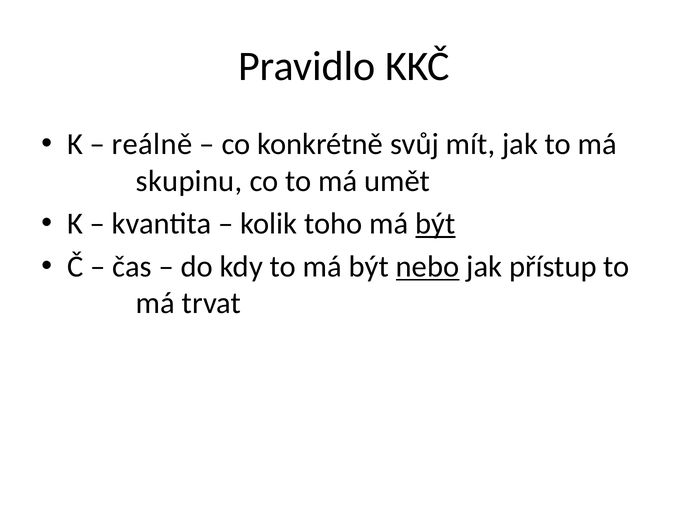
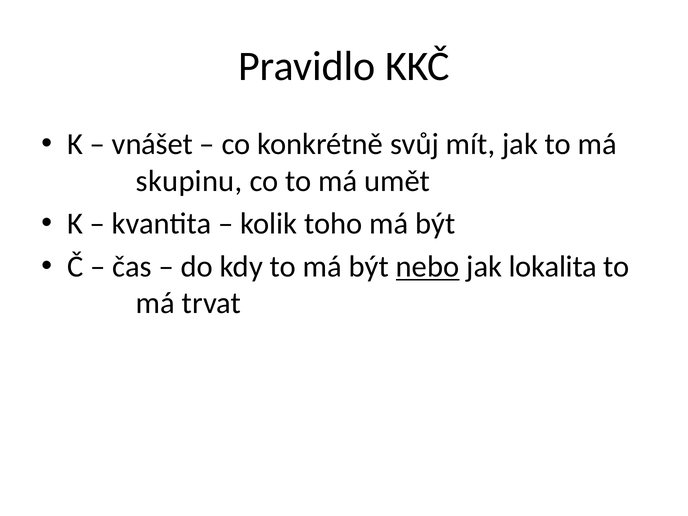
reálně: reálně -> vnášet
být at (435, 224) underline: present -> none
přístup: přístup -> lokalita
